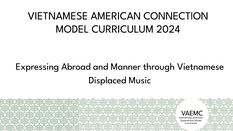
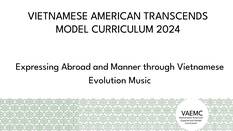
CONNECTION: CONNECTION -> TRANSCENDS
Displaced: Displaced -> Evolution
